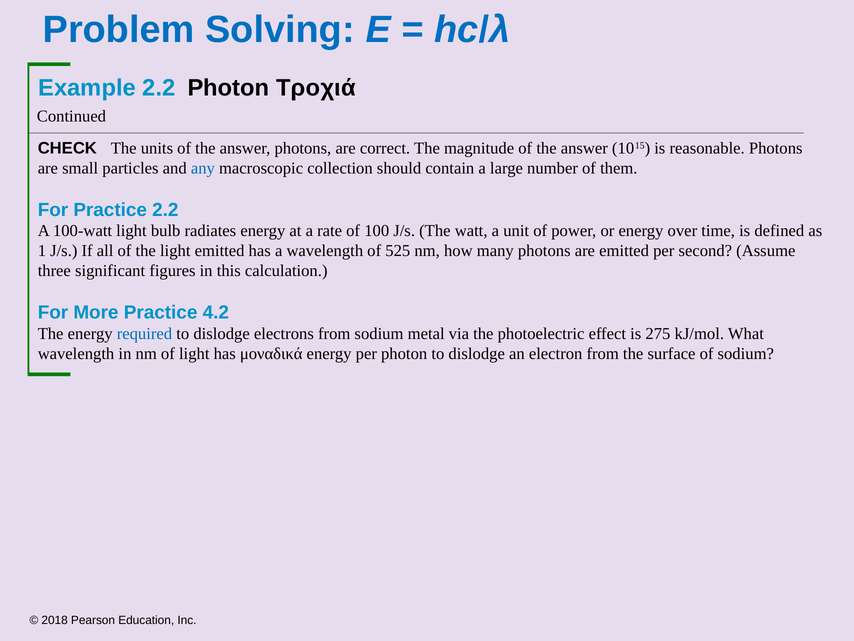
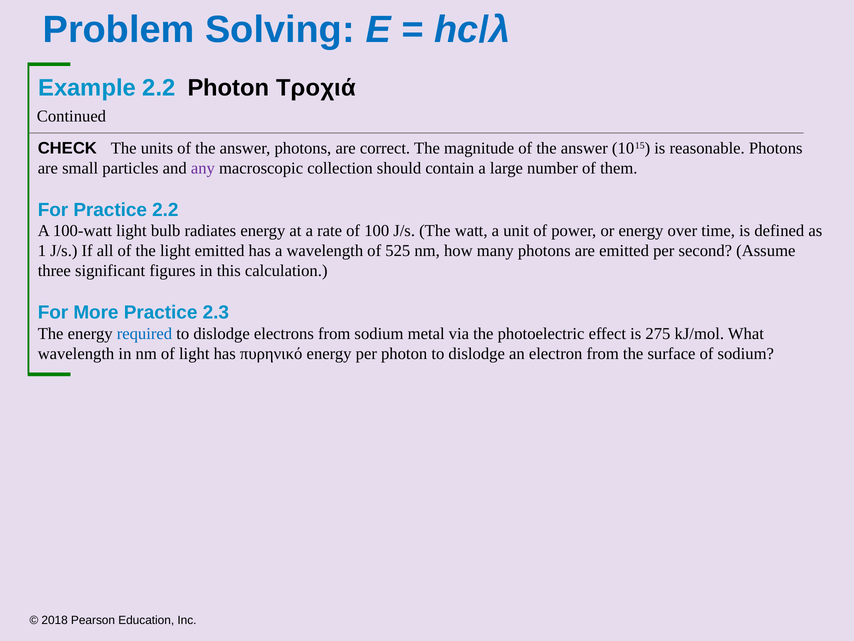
any colour: blue -> purple
4.2: 4.2 -> 2.3
μοναδικά: μοναδικά -> πυρηνικό
